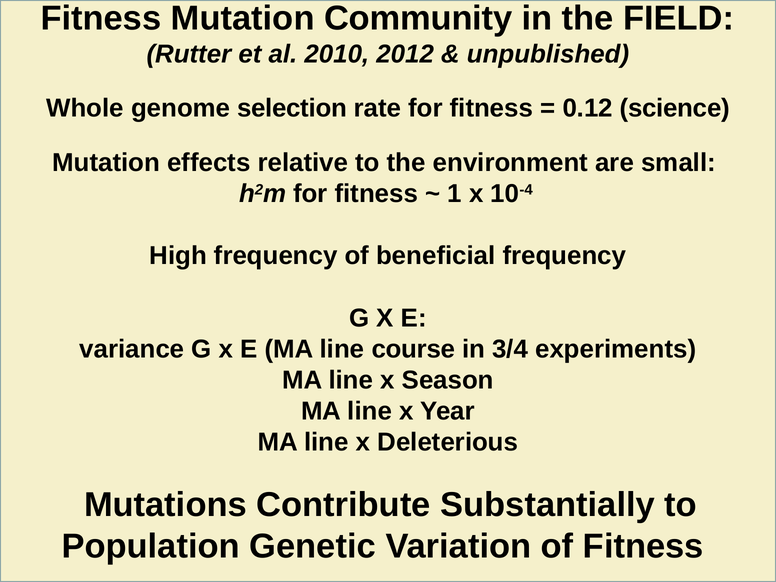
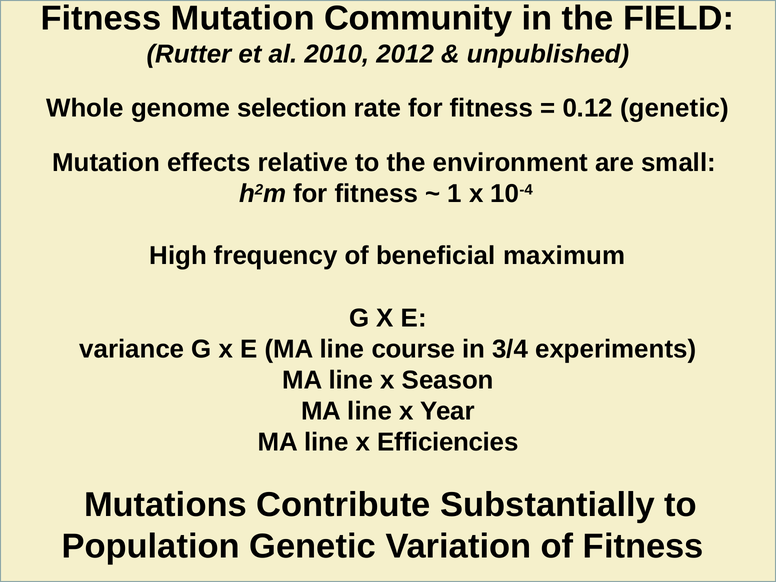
0.12 science: science -> genetic
beneficial frequency: frequency -> maximum
Deleterious: Deleterious -> Efficiencies
